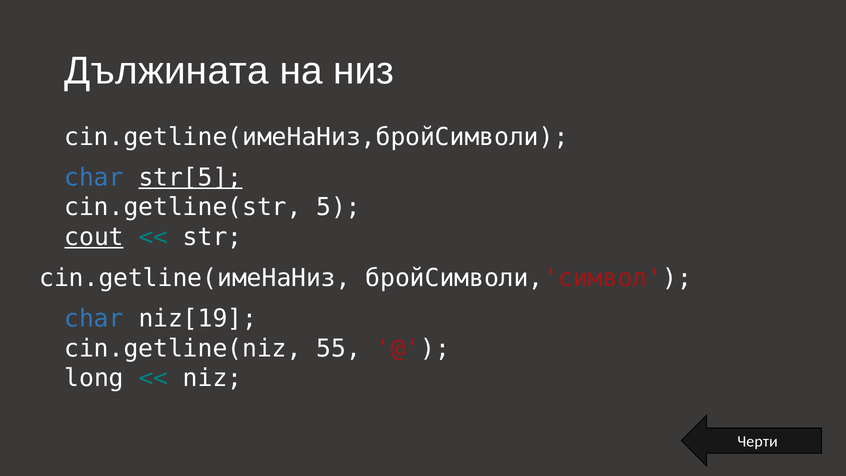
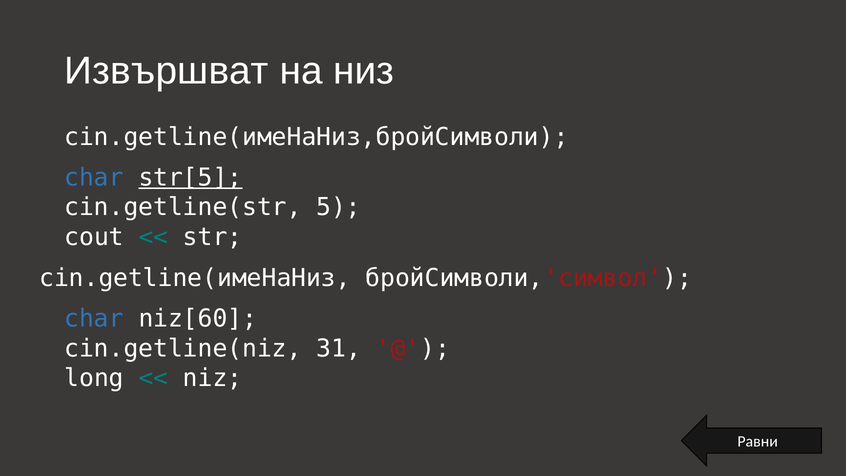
Дължината: Дължината -> Извършват
cout underline: present -> none
niz[19: niz[19 -> niz[60
55: 55 -> 31
Черти: Черти -> Равни
